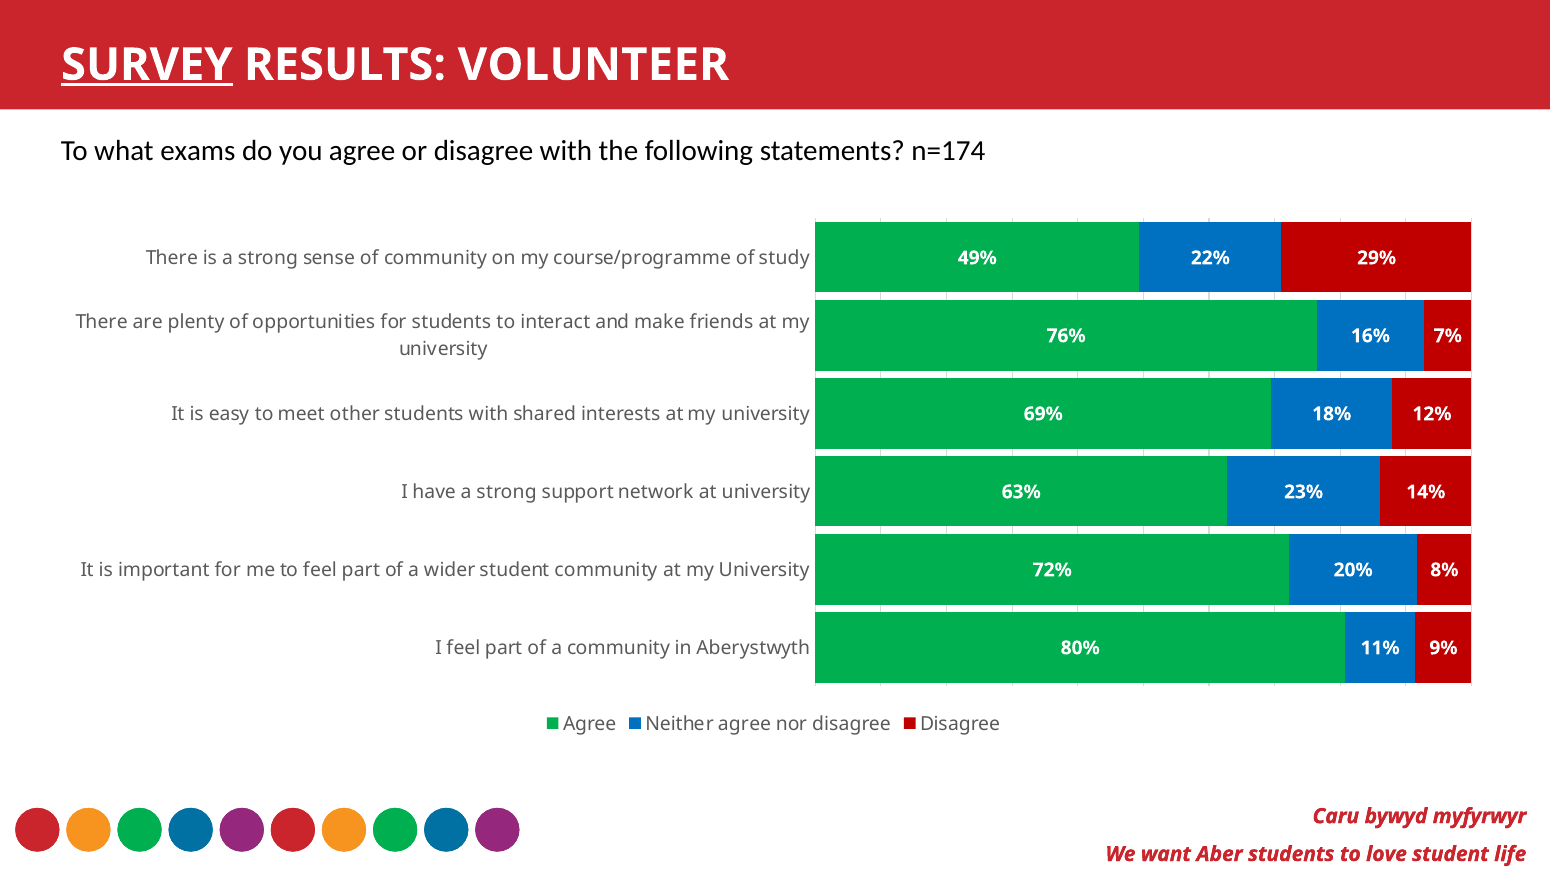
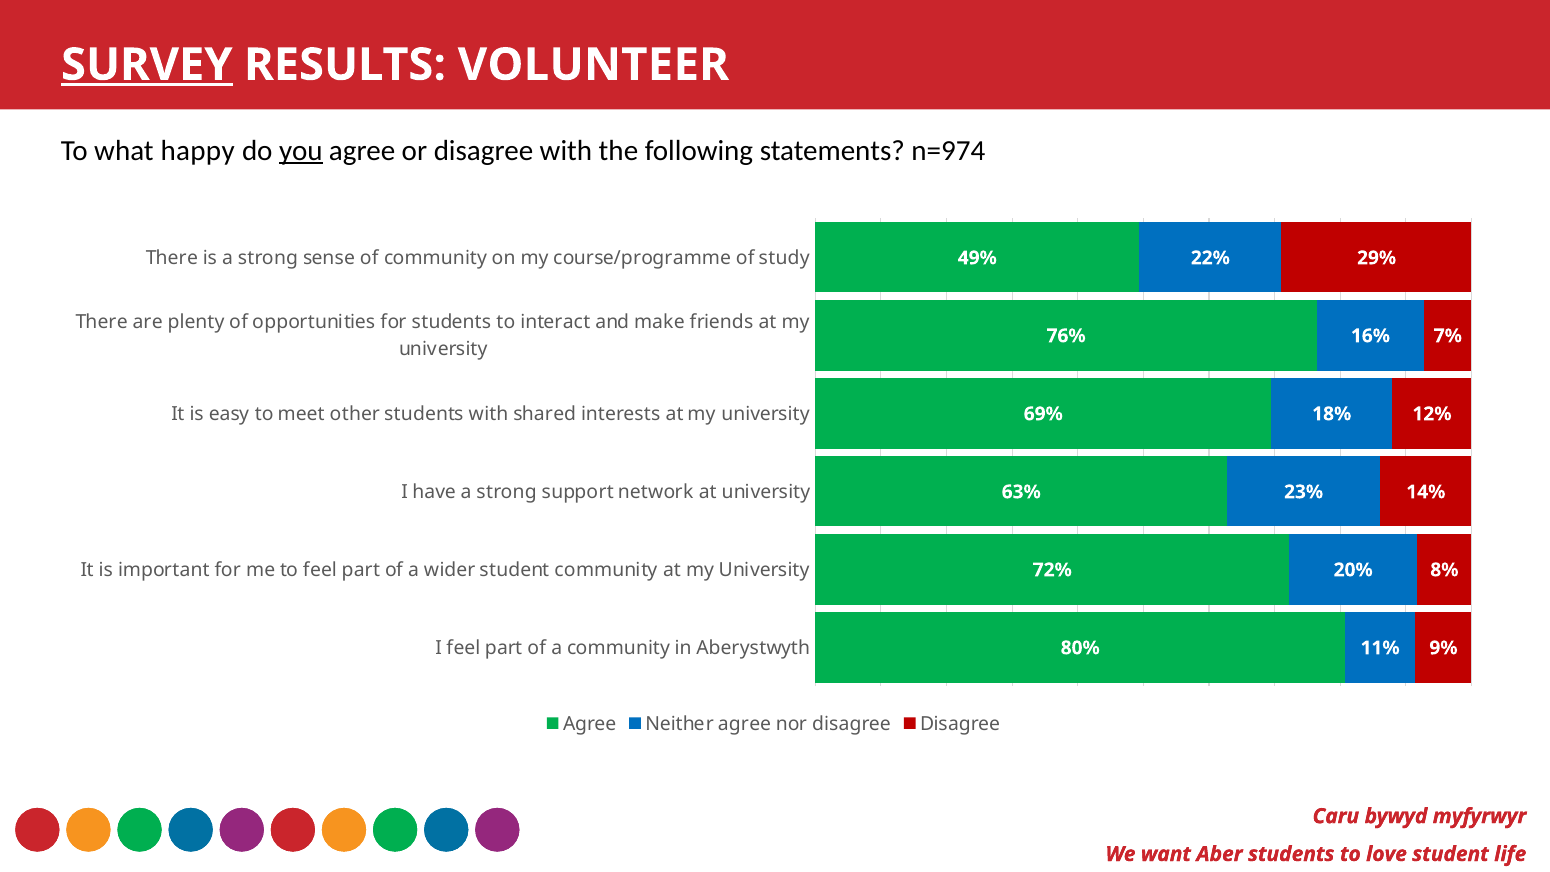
exams: exams -> happy
you underline: none -> present
n=174: n=174 -> n=974
